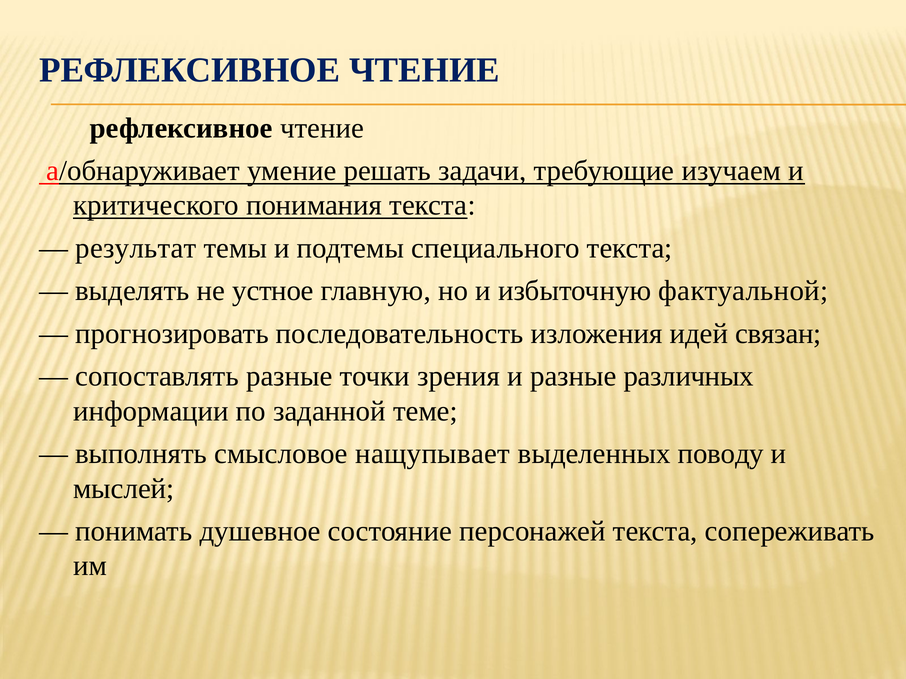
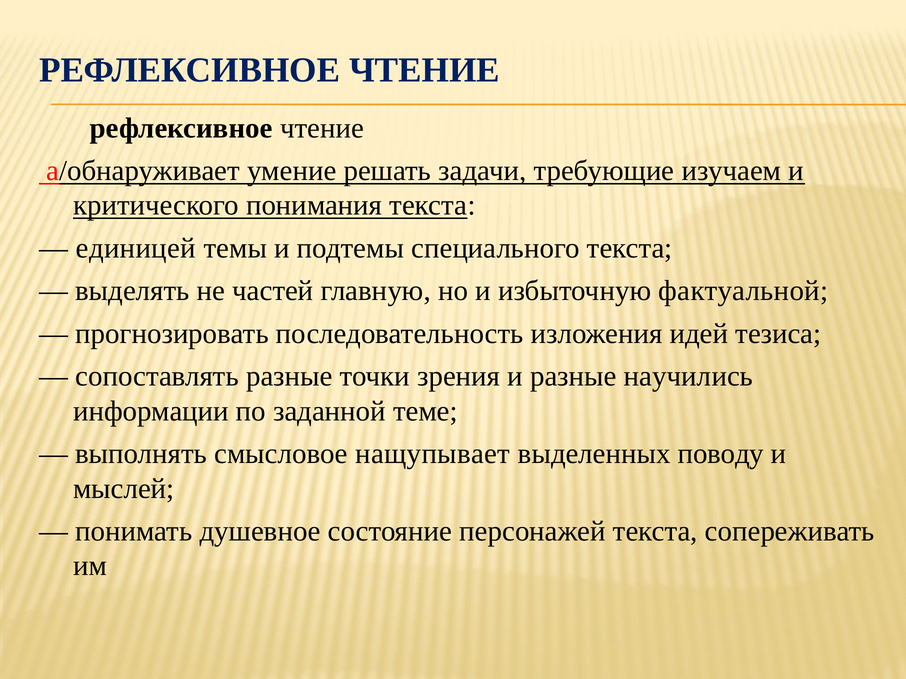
результат: результат -> единицей
устное: устное -> частей
связан: связан -> тезиса
различных: различных -> научились
